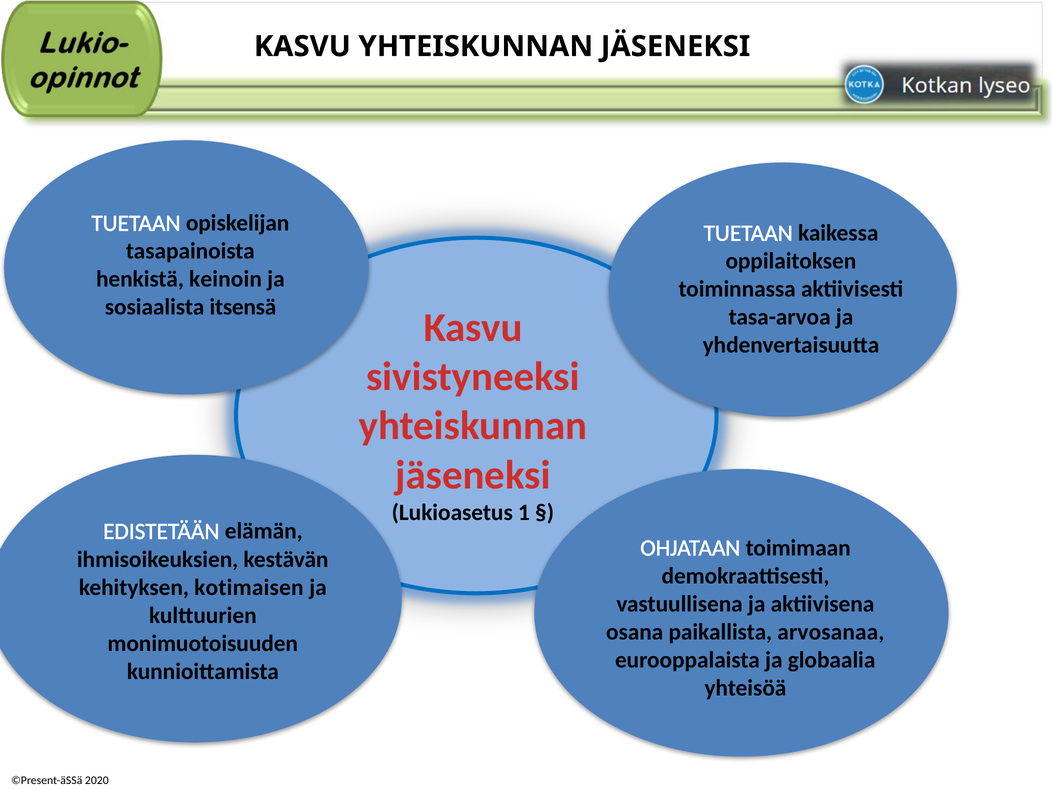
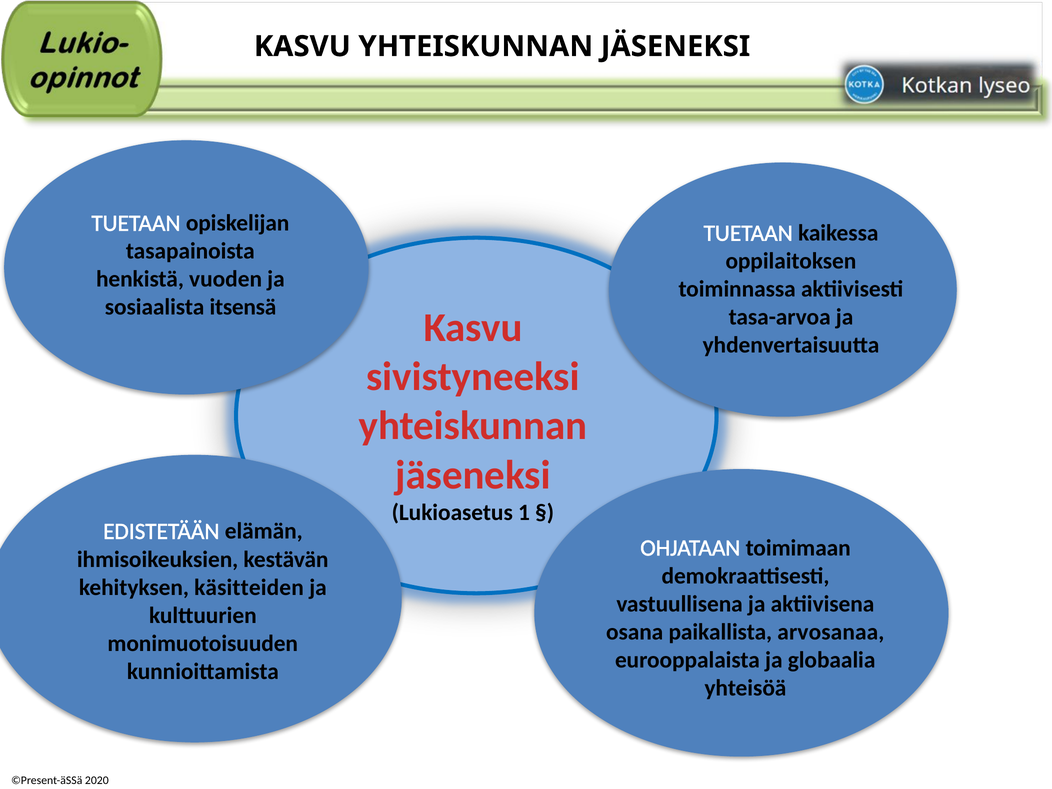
keinoin: keinoin -> vuoden
kotimaisen: kotimaisen -> käsitteiden
